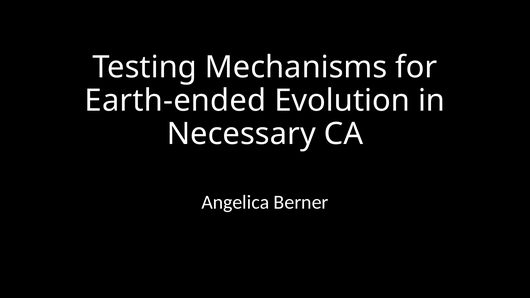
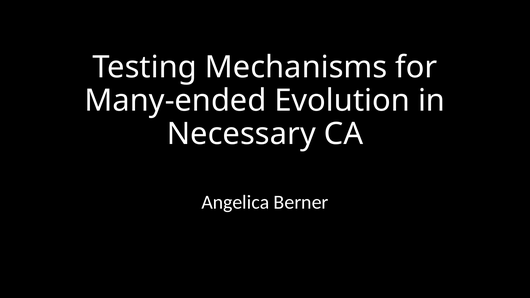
Earth-ended: Earth-ended -> Many-ended
